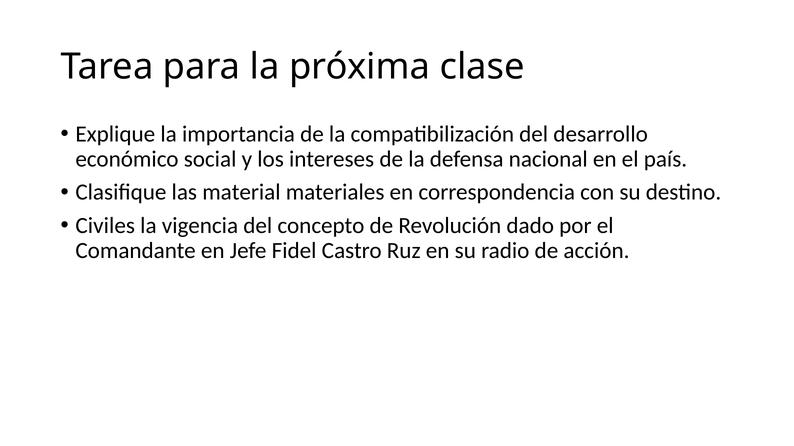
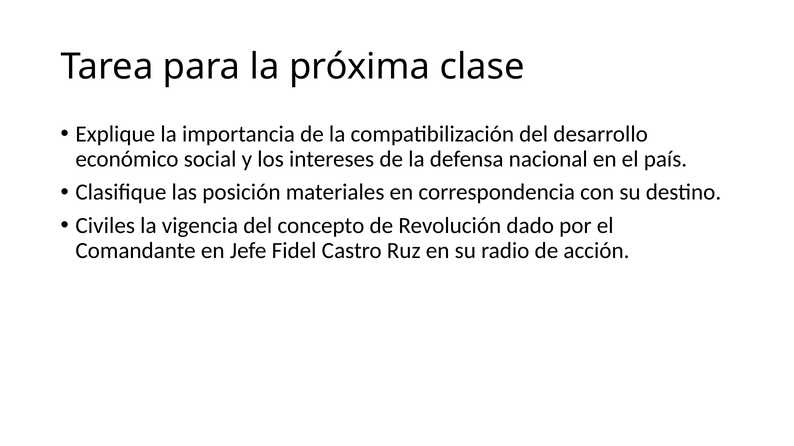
material: material -> posición
